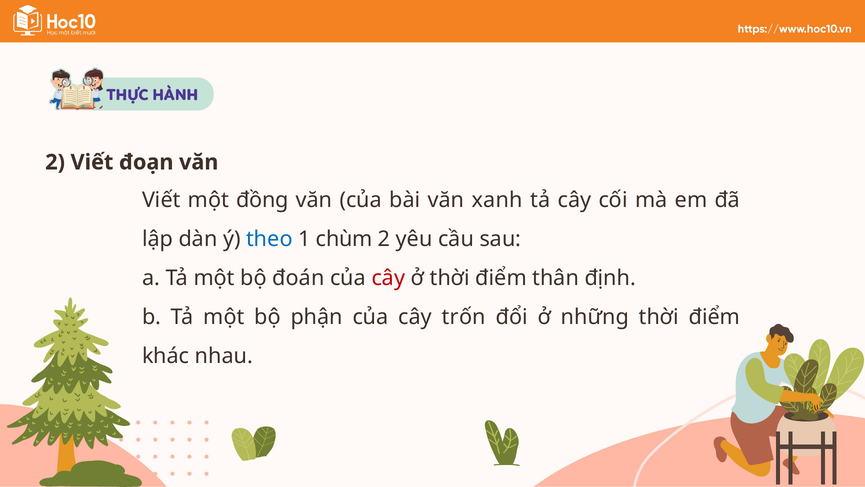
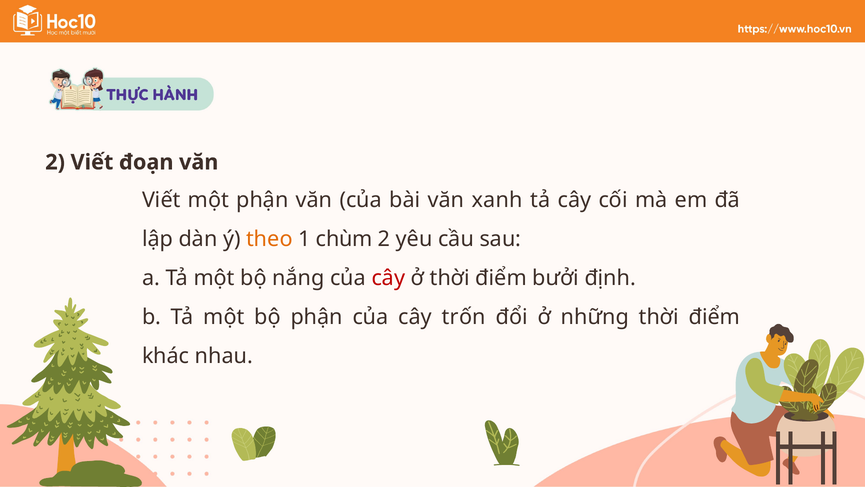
một đồng: đồng -> phận
theo colour: blue -> orange
đoán: đoán -> nắng
thân: thân -> bưởi
